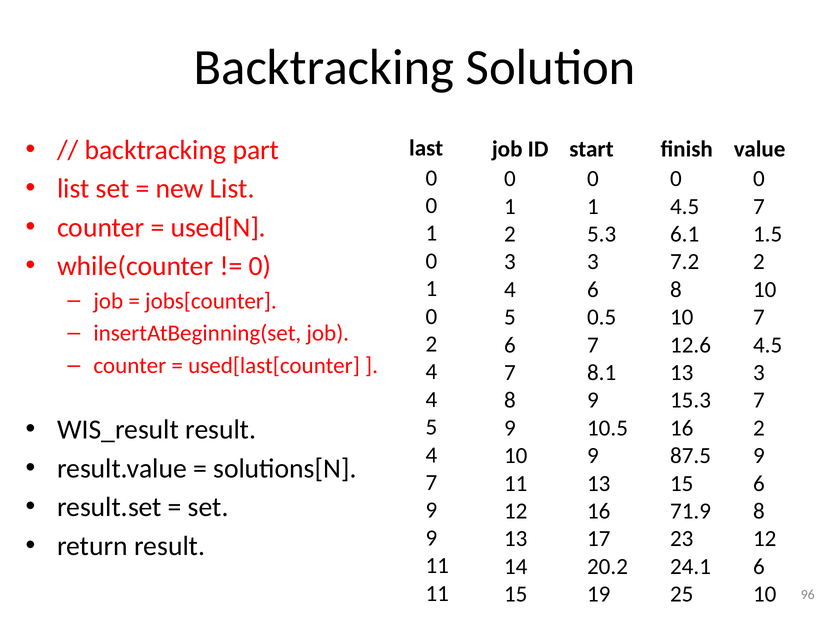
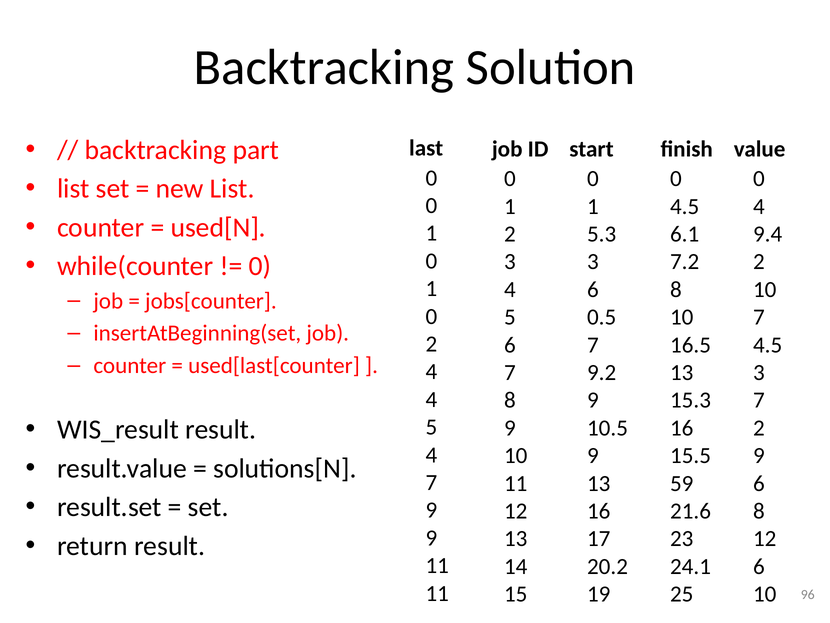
1 4.5 7: 7 -> 4
1.5: 1.5 -> 9.4
12.6: 12.6 -> 16.5
8.1: 8.1 -> 9.2
87.5: 87.5 -> 15.5
13 15: 15 -> 59
71.9: 71.9 -> 21.6
